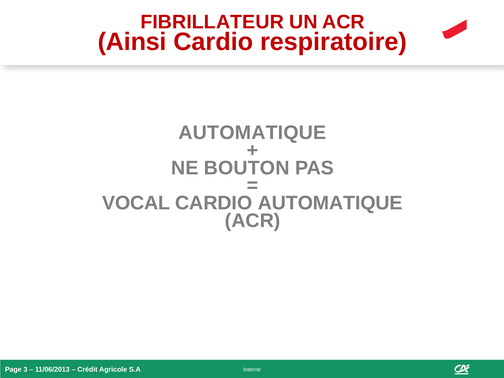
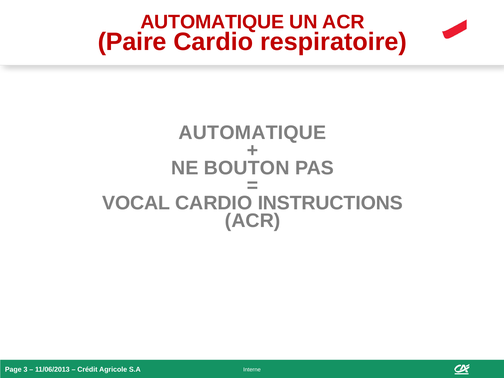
FIBRILLATEUR at (212, 22): FIBRILLATEUR -> AUTOMATIQUE
Ainsi: Ainsi -> Paire
CARDIO AUTOMATIQUE: AUTOMATIQUE -> INSTRUCTIONS
